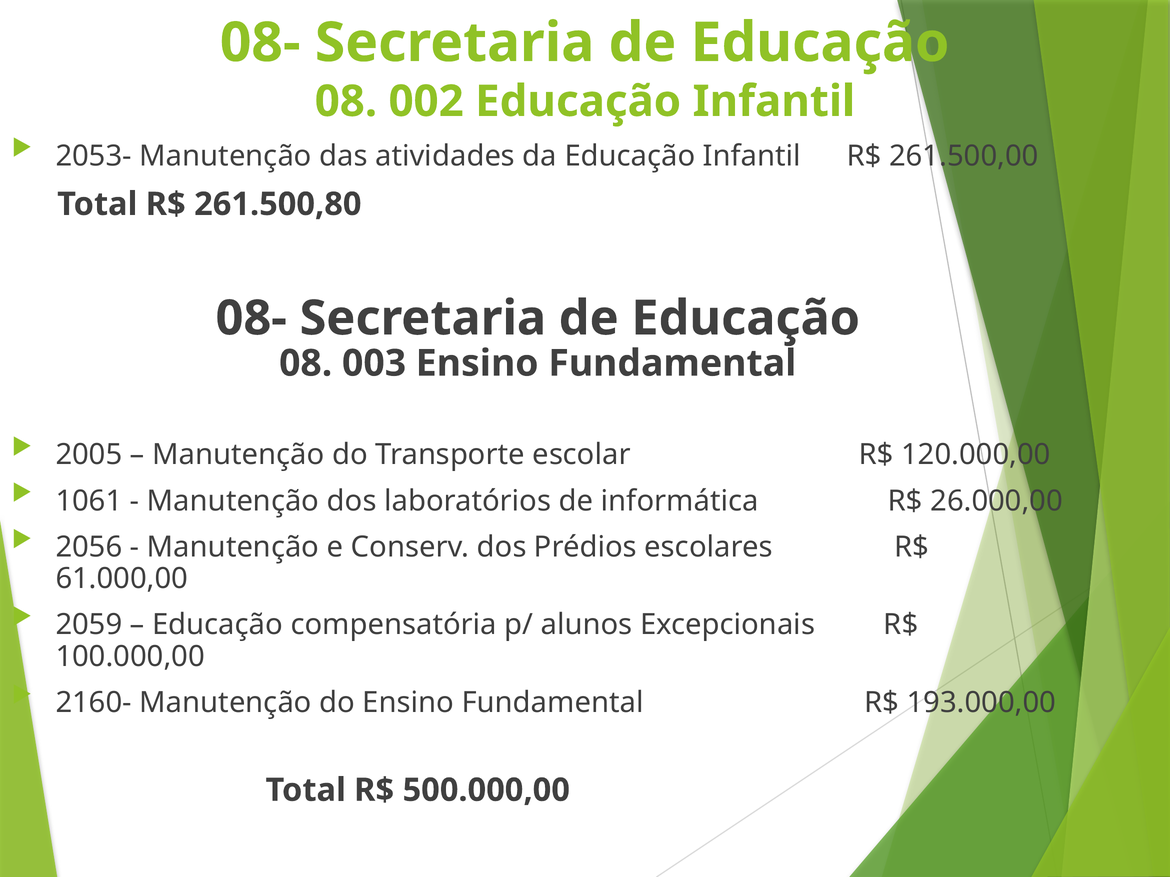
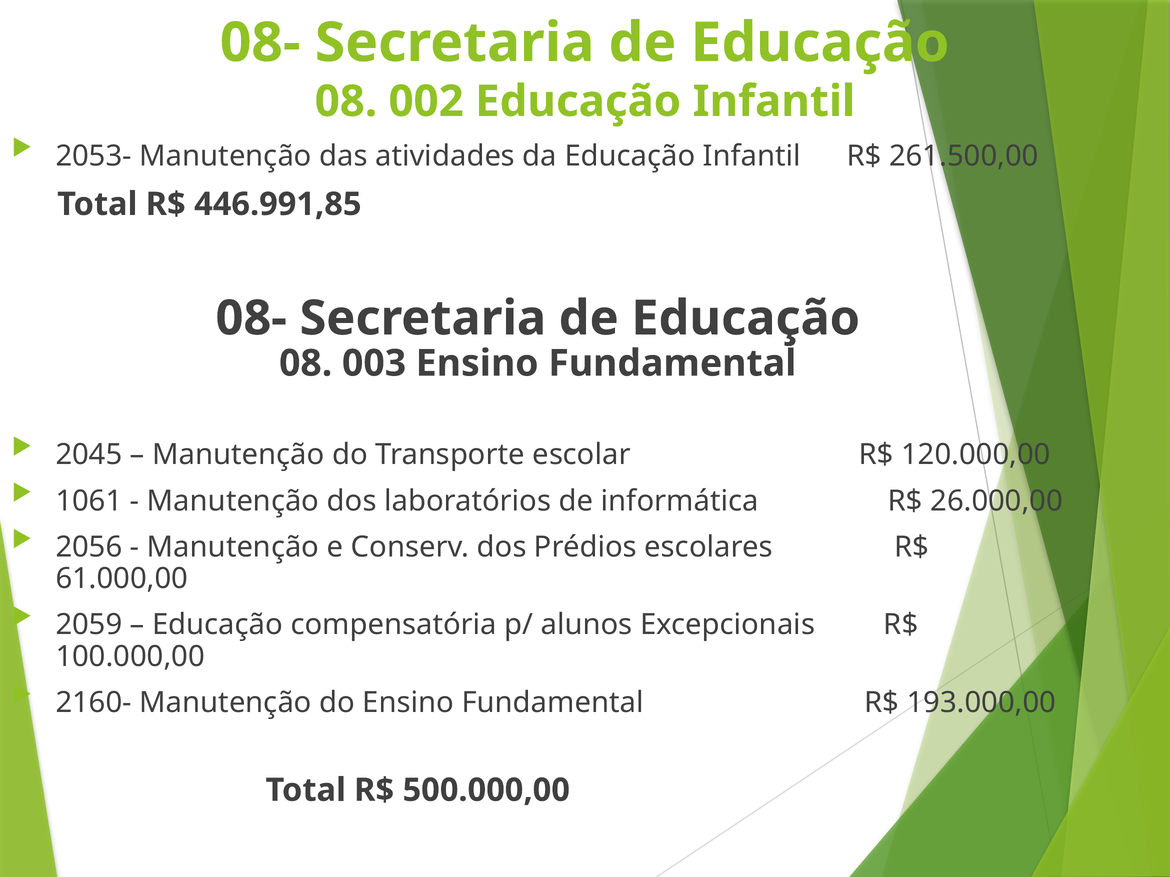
261.500,80: 261.500,80 -> 446.991,85
2005: 2005 -> 2045
